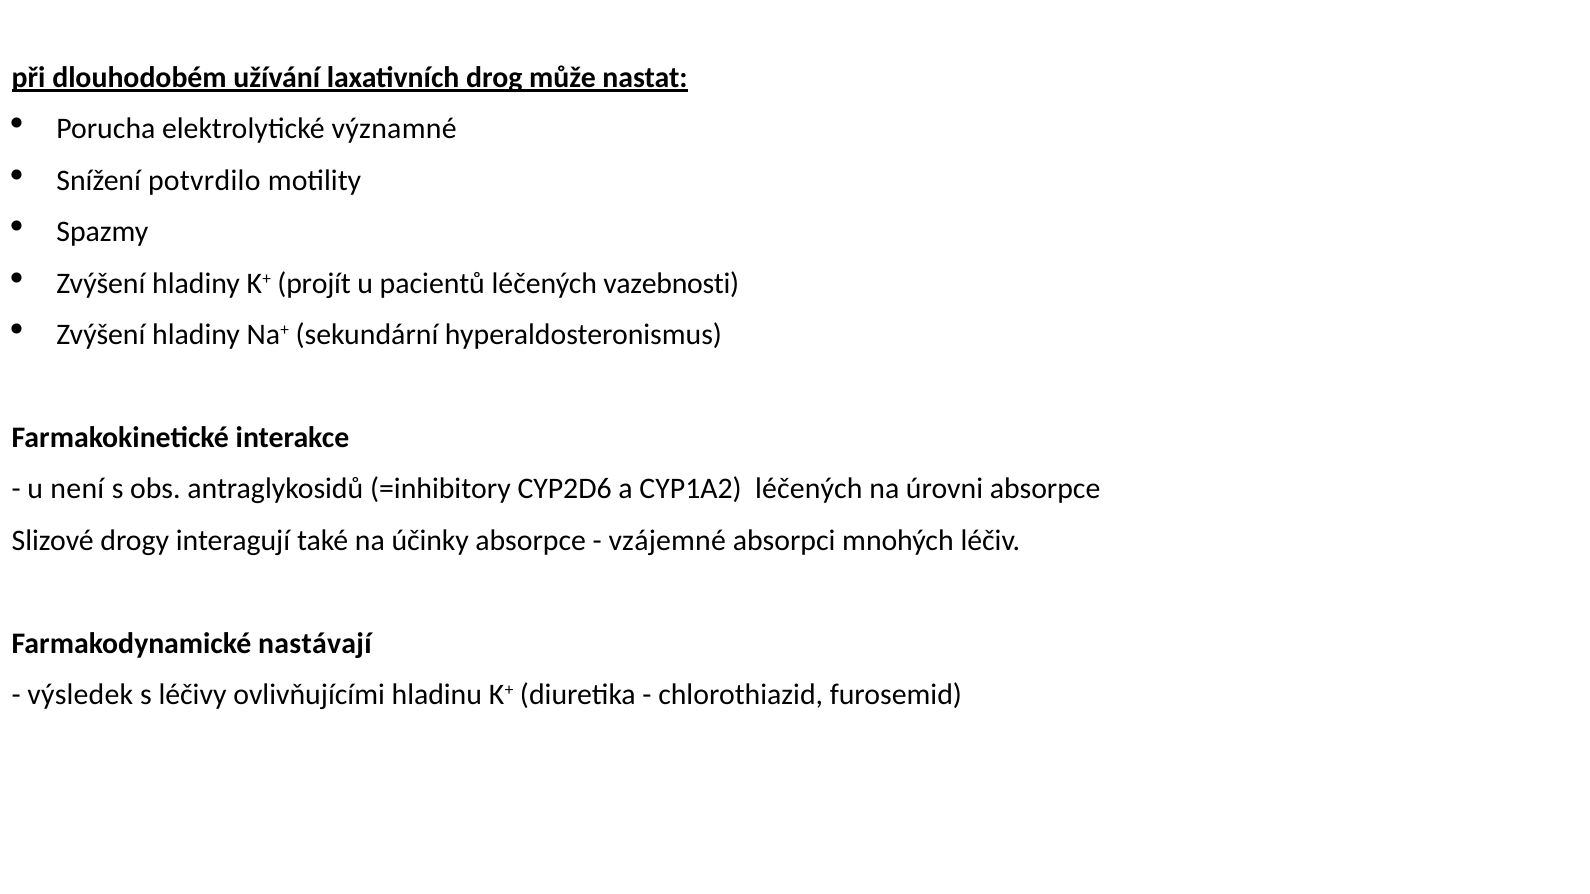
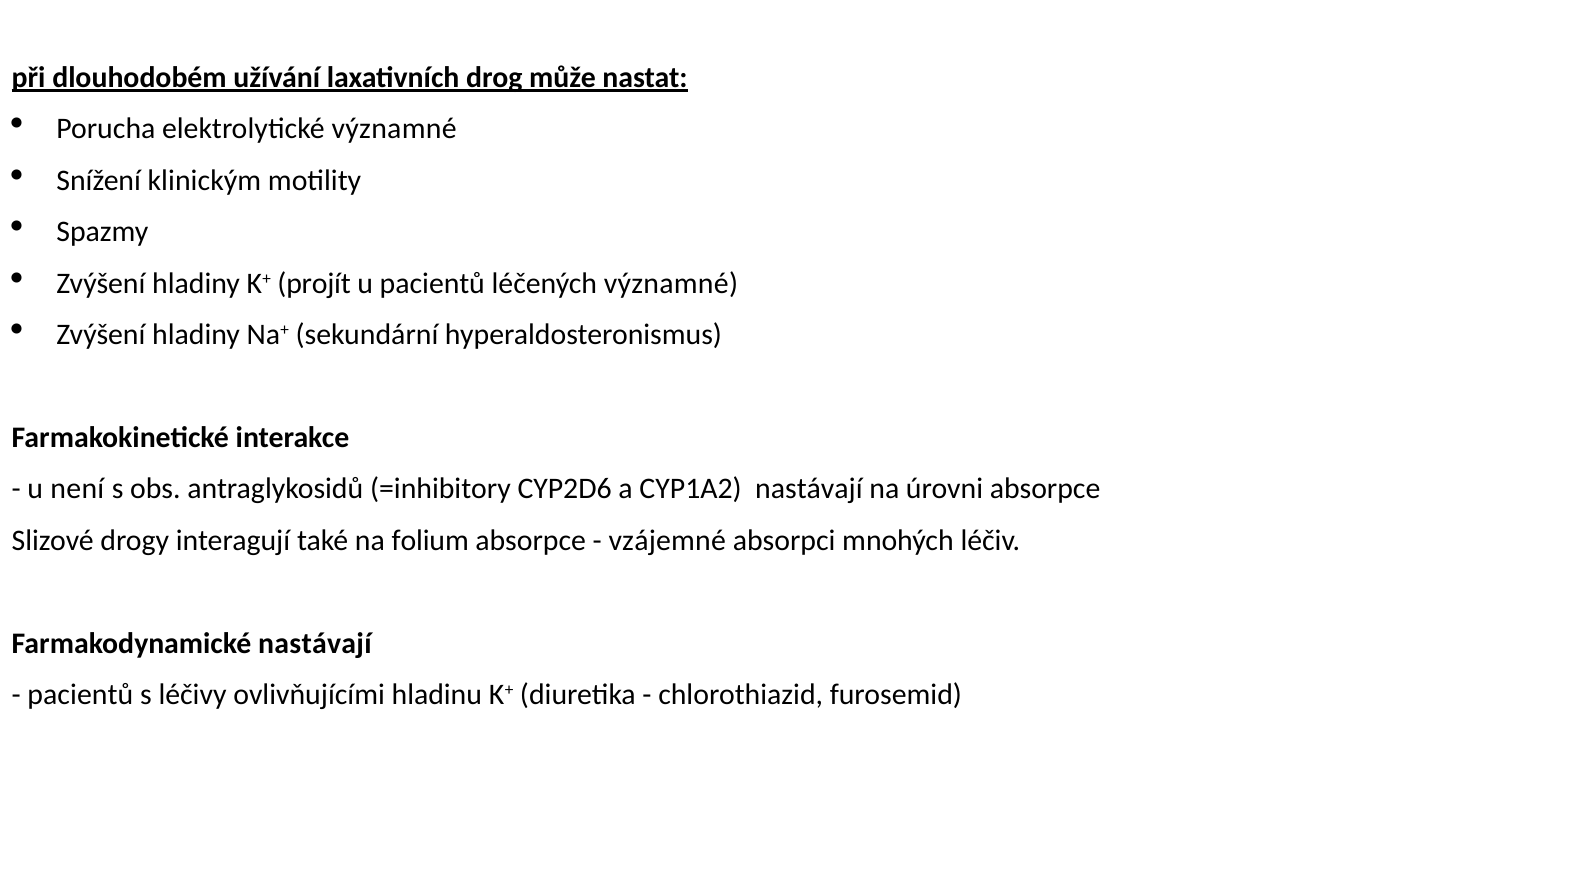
potvrdilo: potvrdilo -> klinickým
léčených vazebnosti: vazebnosti -> významné
CYP1A2 léčených: léčených -> nastávají
účinky: účinky -> folium
výsledek at (80, 695): výsledek -> pacientů
